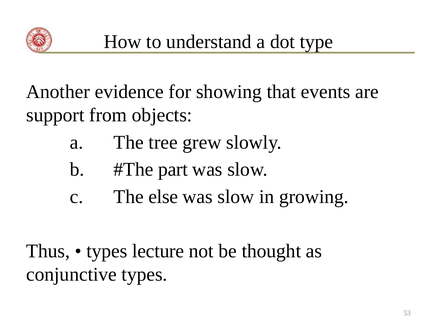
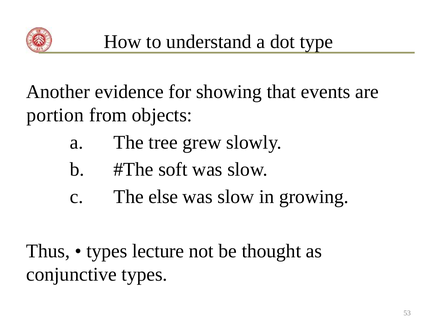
support: support -> portion
part: part -> soft
